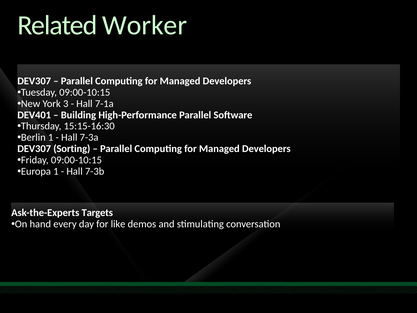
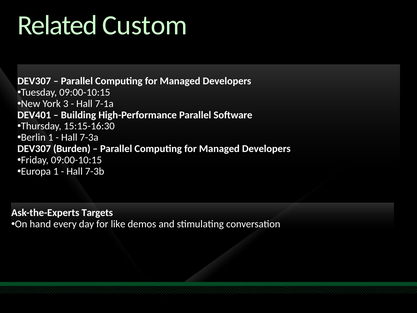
Worker: Worker -> Custom
Sorting: Sorting -> Burden
